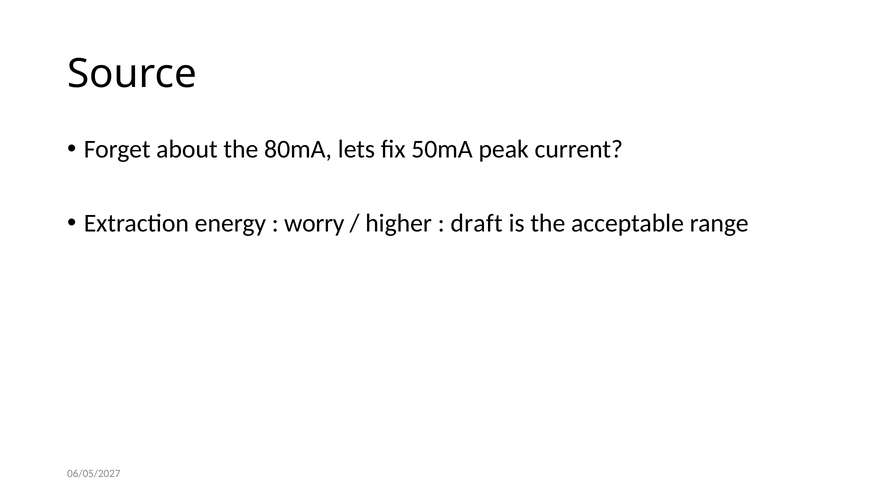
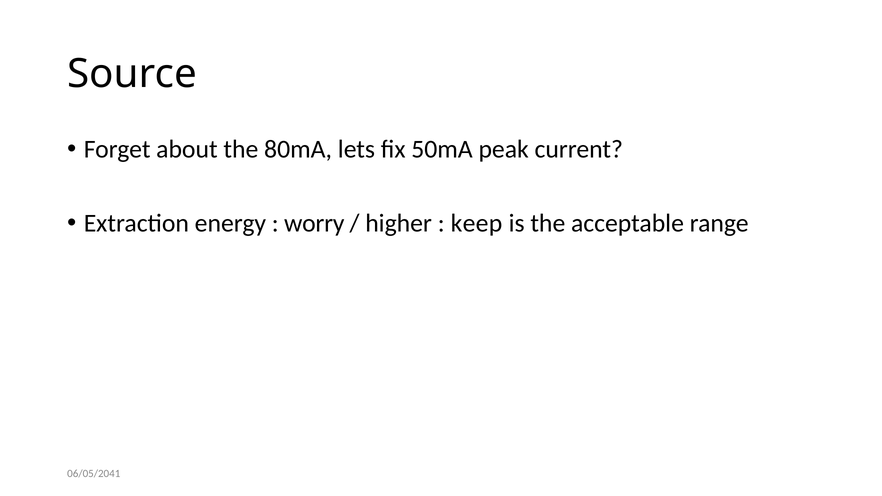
draft: draft -> keep
06/05/2027: 06/05/2027 -> 06/05/2041
